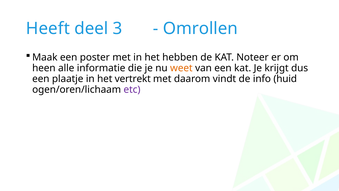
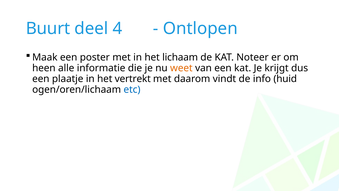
Heeft: Heeft -> Buurt
3: 3 -> 4
Omrollen: Omrollen -> Ontlopen
hebben: hebben -> lichaam
etc colour: purple -> blue
